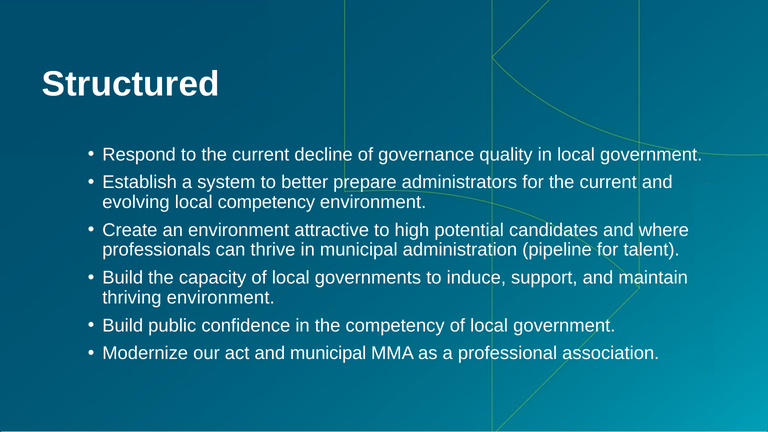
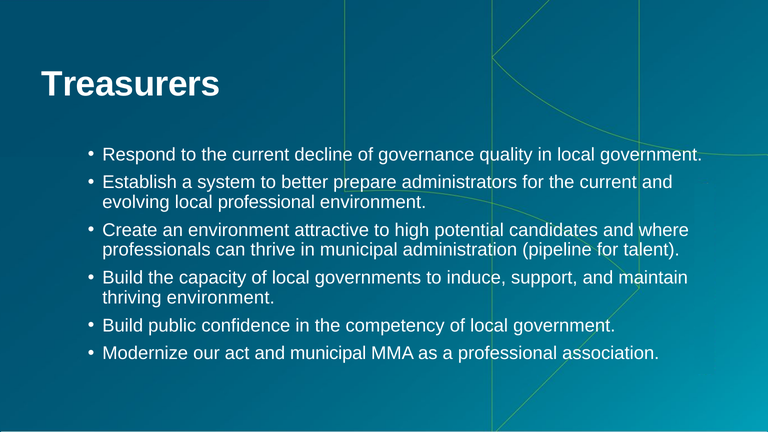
Structured: Structured -> Treasurers
local competency: competency -> professional
